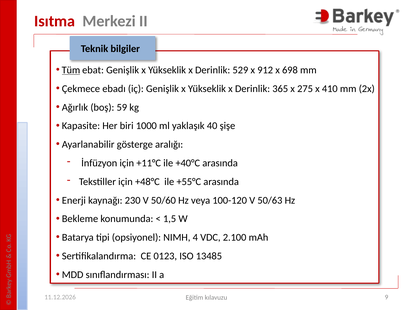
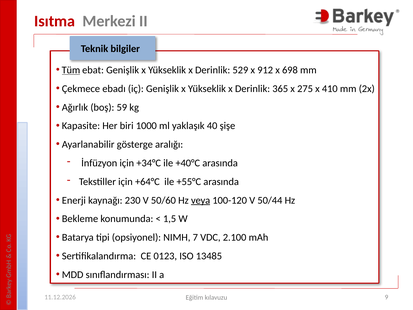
+11°C: +11°C -> +34°C
+48°C: +48°C -> +64°C
veya underline: none -> present
50/63: 50/63 -> 50/44
4: 4 -> 7
